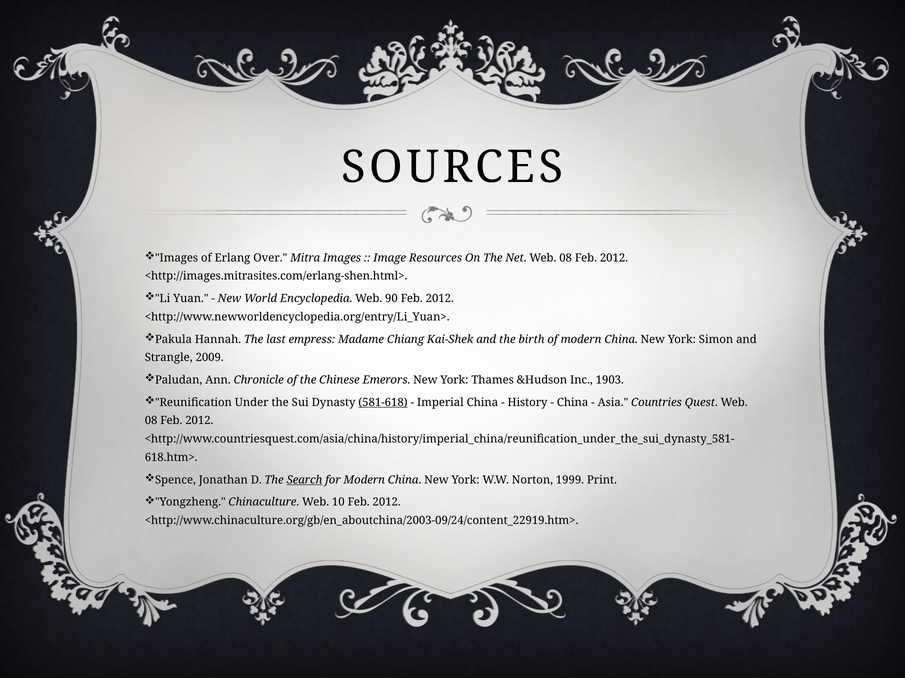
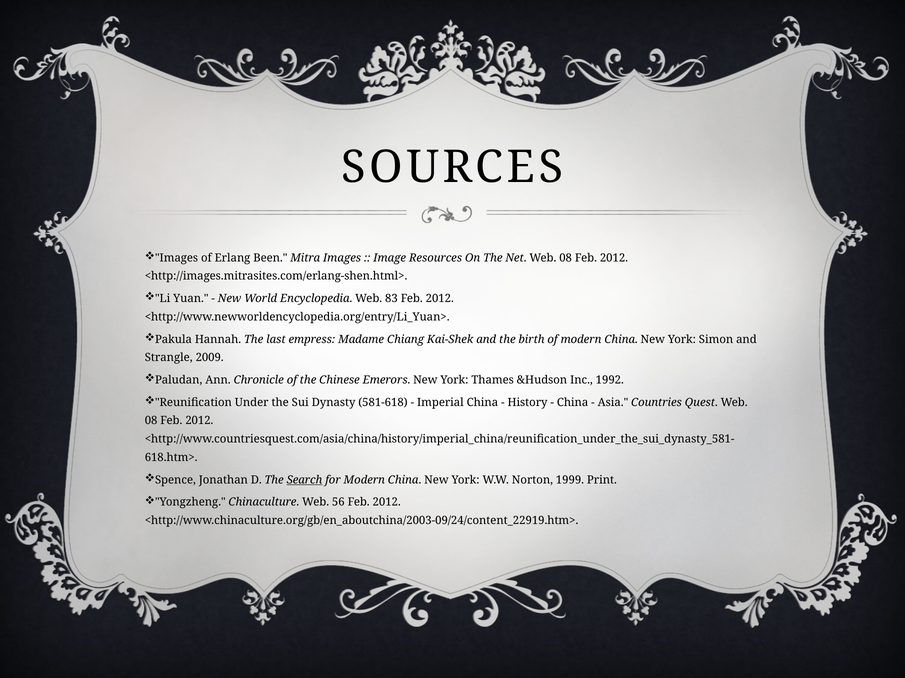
Over: Over -> Been
90: 90 -> 83
1903: 1903 -> 1992
581-618 underline: present -> none
10: 10 -> 56
